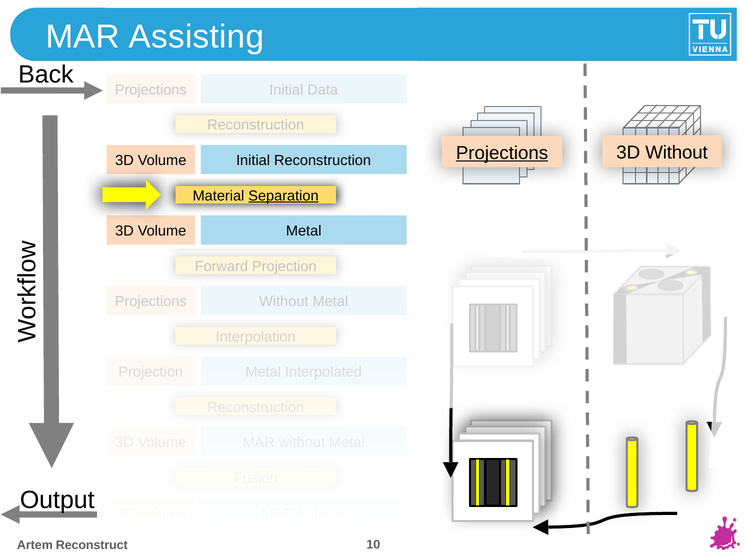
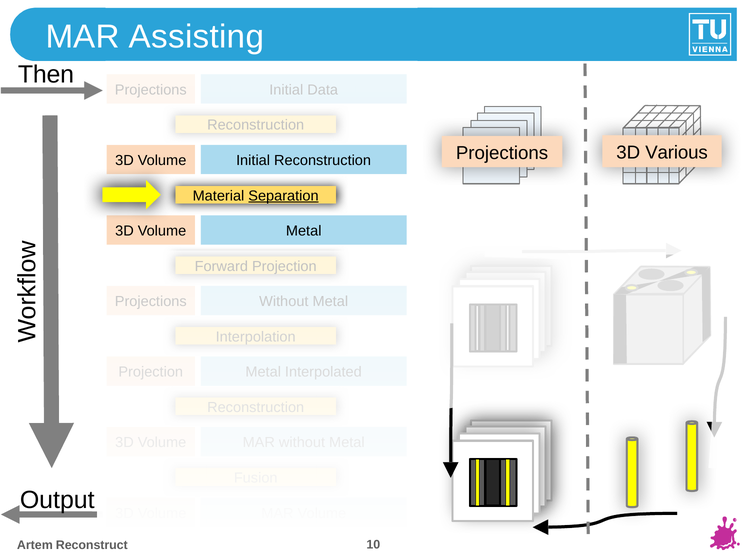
Back: Back -> Then
Projections at (502, 153) underline: present -> none
3D Without: Without -> Various
